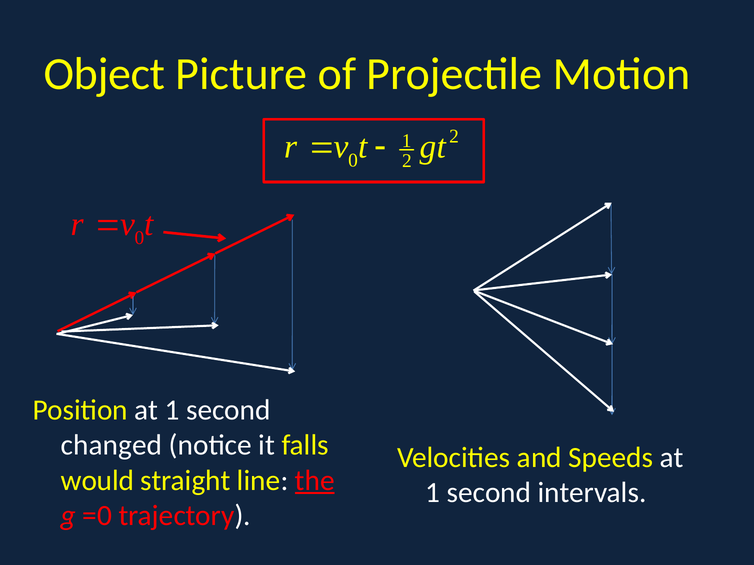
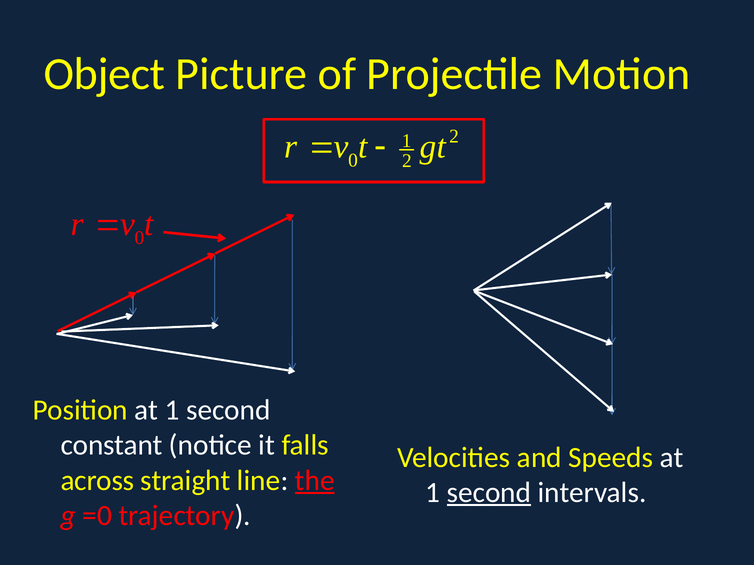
changed: changed -> constant
would: would -> across
second at (489, 493) underline: none -> present
